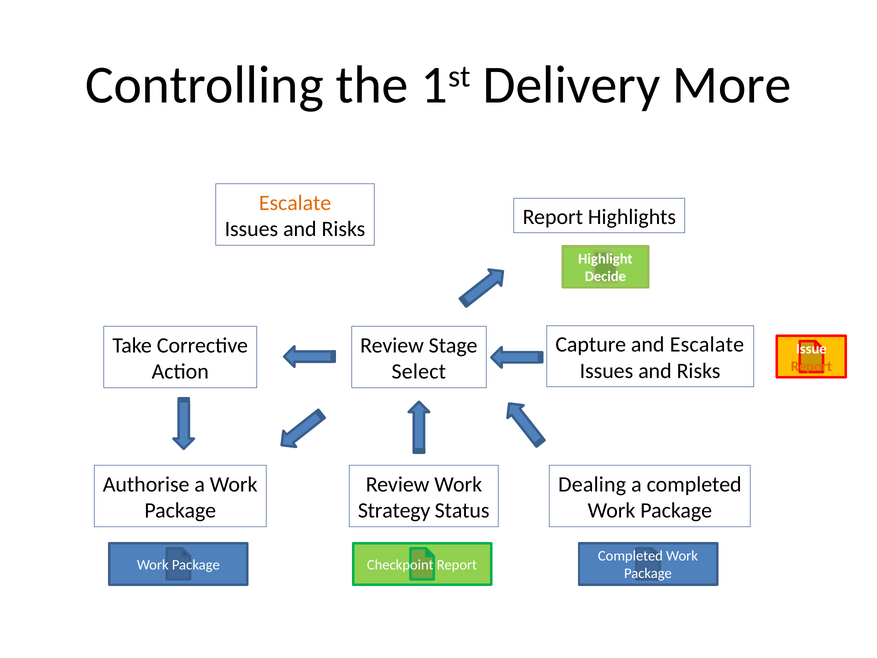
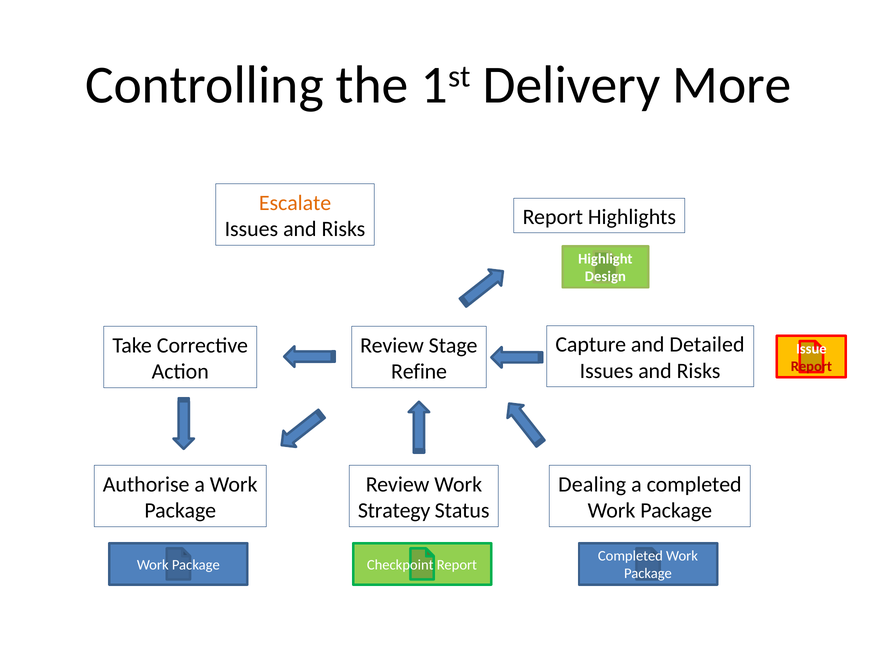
Decide: Decide -> Design
and Escalate: Escalate -> Detailed
Report at (811, 366) colour: orange -> red
Select: Select -> Refine
